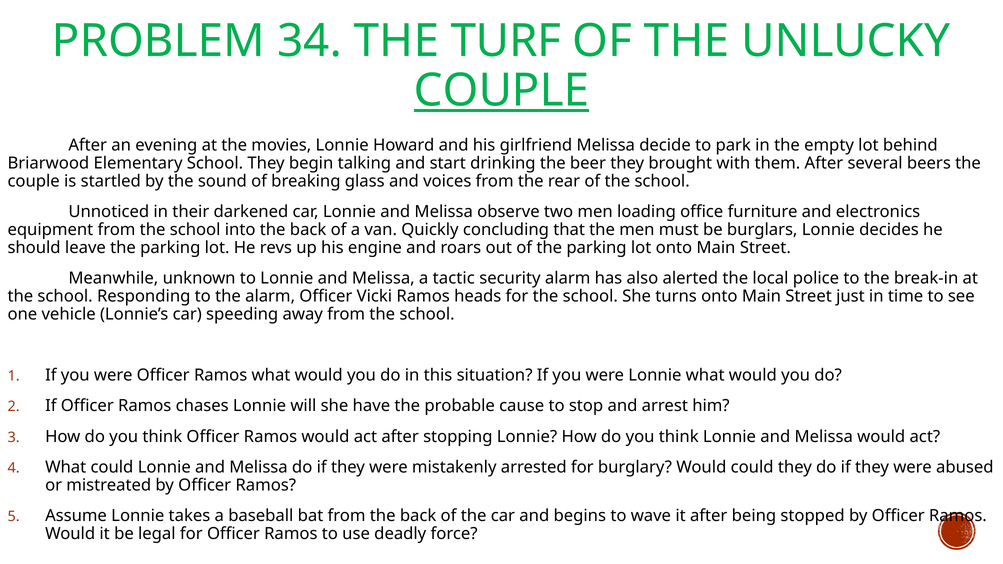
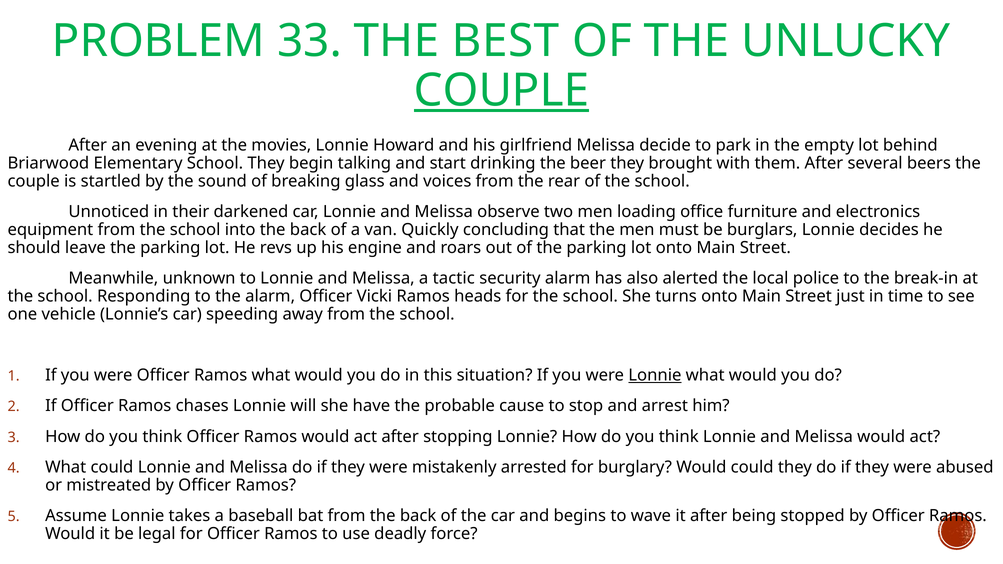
34: 34 -> 33
TURF: TURF -> BEST
Lonnie at (655, 376) underline: none -> present
